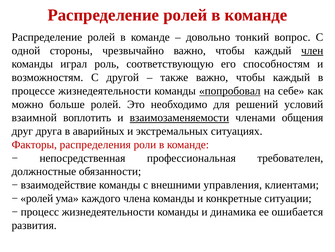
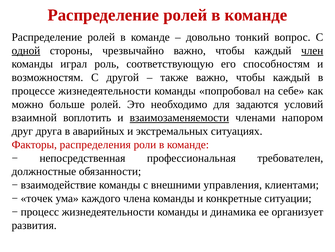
одной underline: none -> present
попробовал underline: present -> none
решений: решений -> задаются
общения: общения -> напором
ролей at (37, 198): ролей -> точек
ошибается: ошибается -> организует
